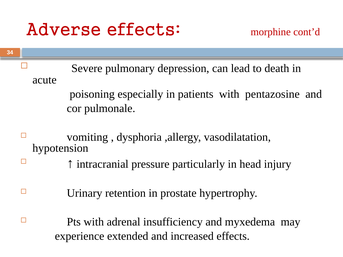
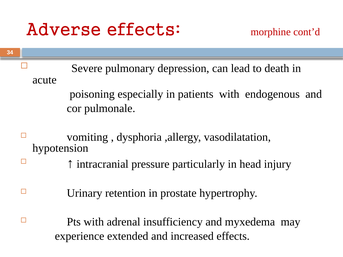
pentazosine: pentazosine -> endogenous
